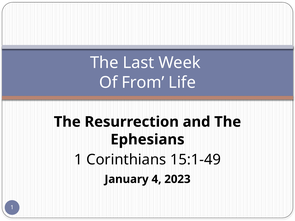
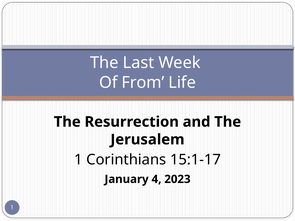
Ephesians: Ephesians -> Jerusalem
15:1-49: 15:1-49 -> 15:1-17
